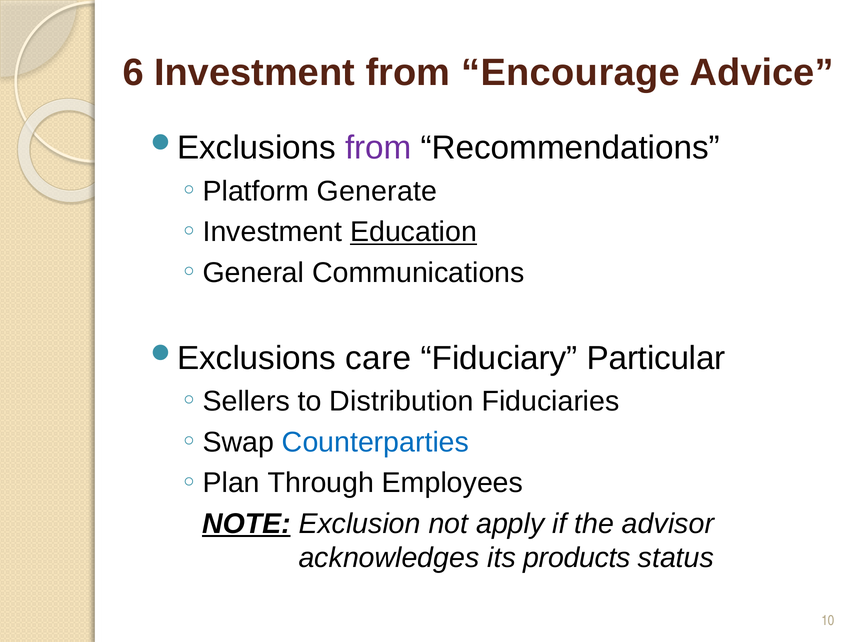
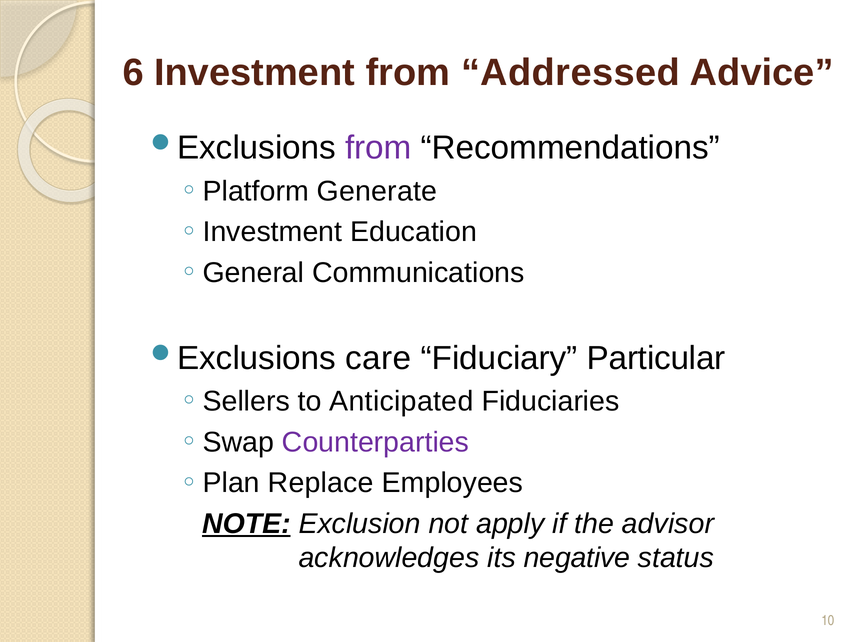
Encourage: Encourage -> Addressed
Education underline: present -> none
Distribution: Distribution -> Anticipated
Counterparties colour: blue -> purple
Through: Through -> Replace
products: products -> negative
